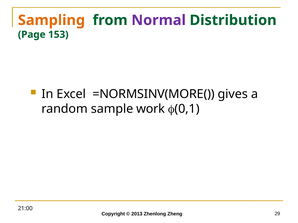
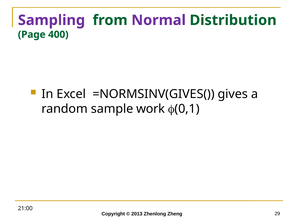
Sampling colour: orange -> purple
153: 153 -> 400
=NORMSINV(MORE(: =NORMSINV(MORE( -> =NORMSINV(GIVES(
